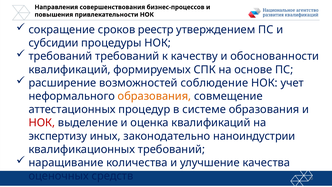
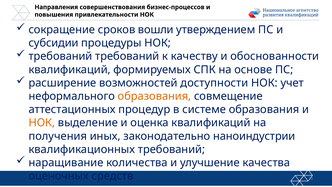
реестр: реестр -> вошли
соблюдение: соблюдение -> доступности
НОК at (42, 123) colour: red -> orange
экспертизу: экспертизу -> получения
